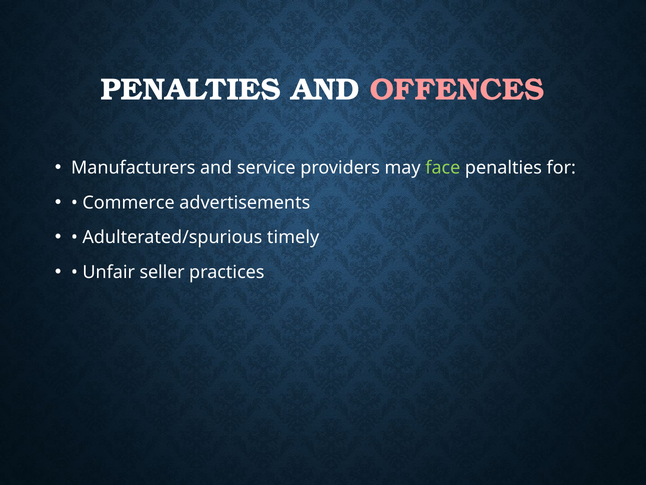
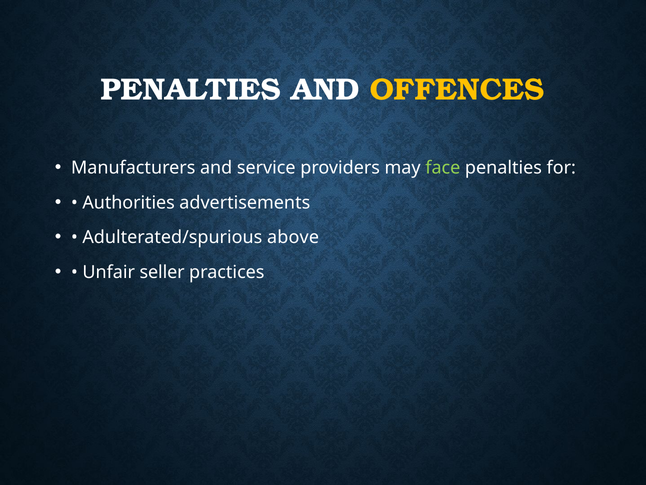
OFFENCES colour: pink -> yellow
Commerce: Commerce -> Authorities
timely: timely -> above
